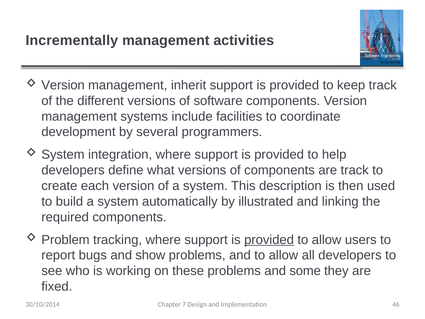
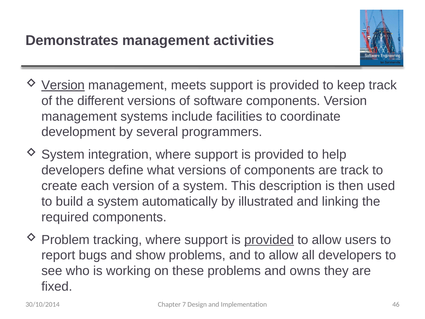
Incrementally: Incrementally -> Demonstrates
Version at (63, 85) underline: none -> present
inherit: inherit -> meets
some: some -> owns
